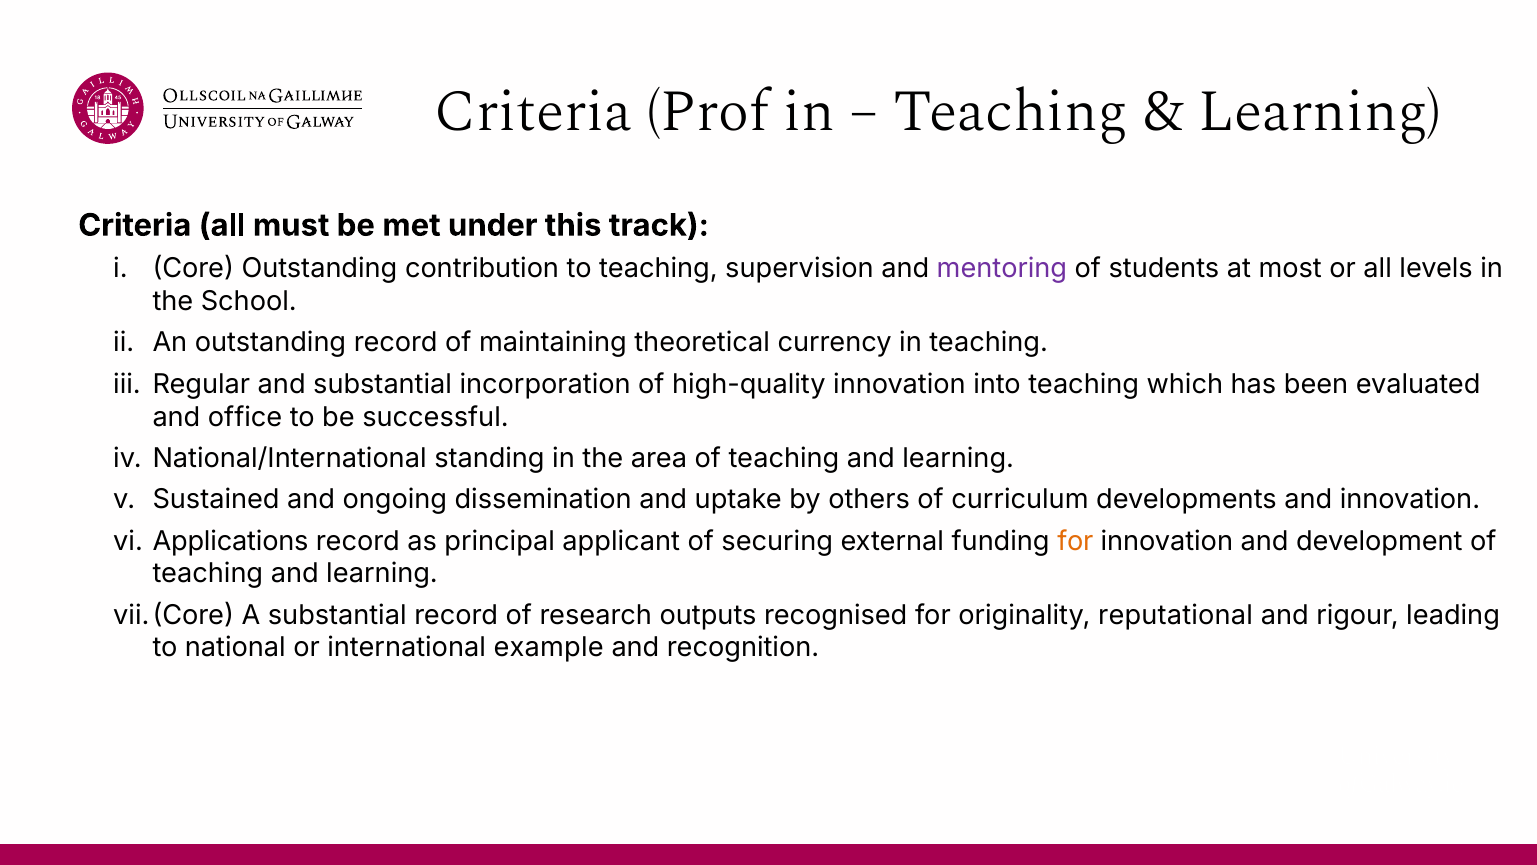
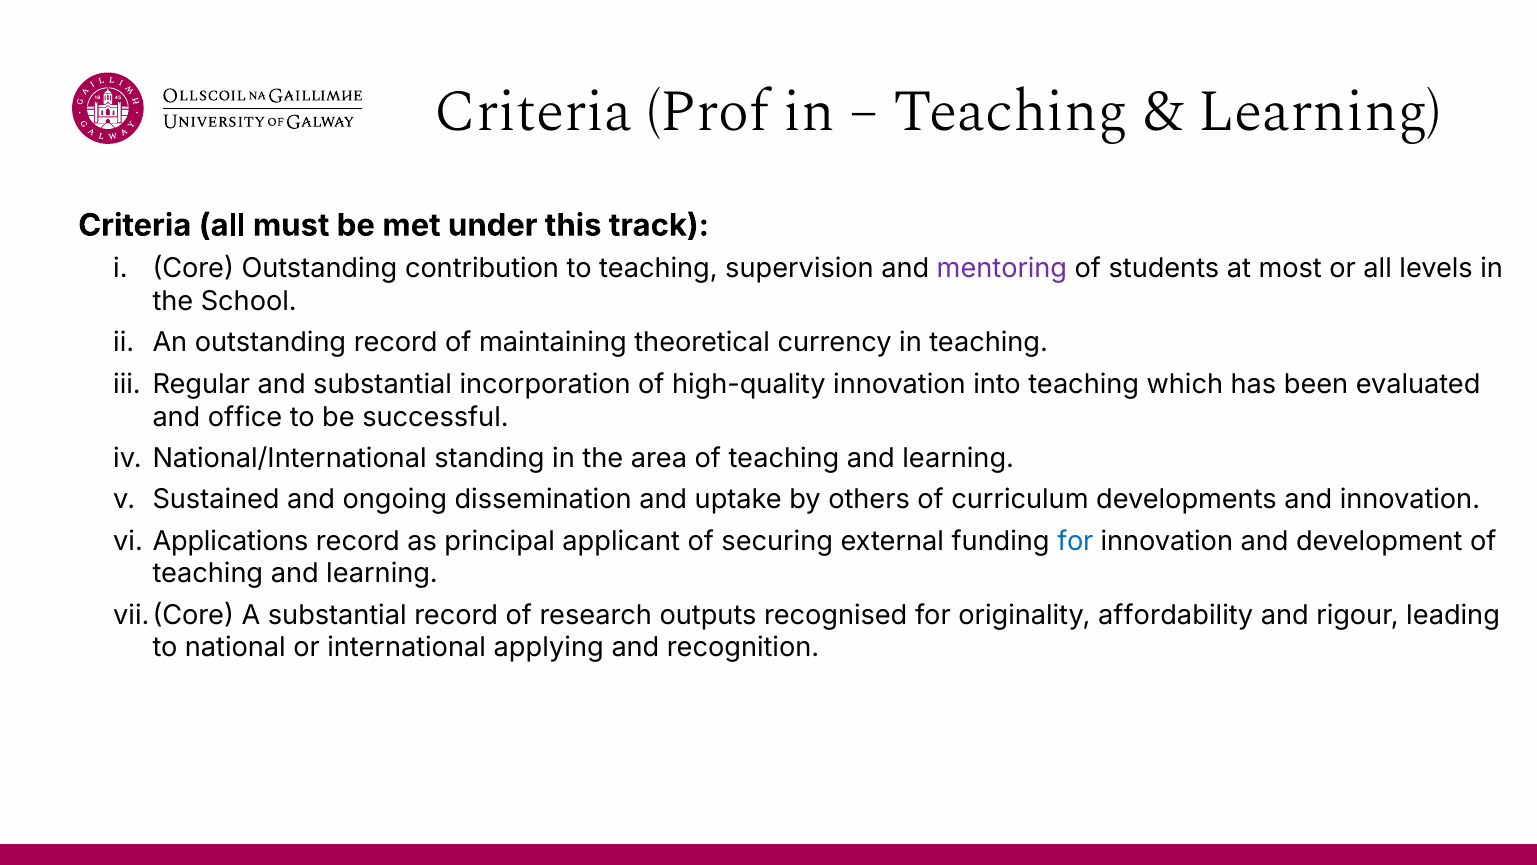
for at (1075, 541) colour: orange -> blue
reputational: reputational -> affordability
example: example -> applying
